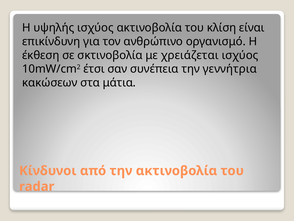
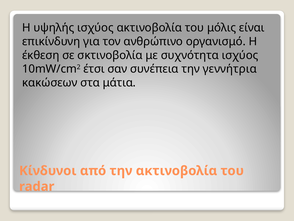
κλίση: κλίση -> μόλις
χρειάζεται: χρειάζεται -> συχνότητα
